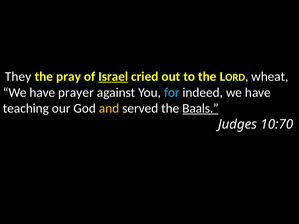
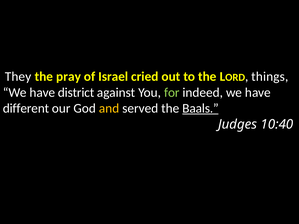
Israel underline: present -> none
wheat: wheat -> things
prayer: prayer -> district
for colour: light blue -> light green
teaching: teaching -> different
10:70: 10:70 -> 10:40
